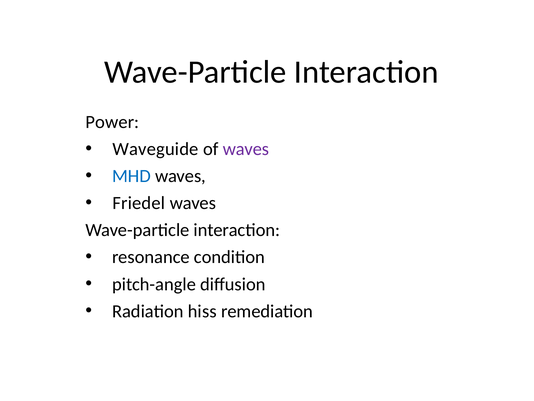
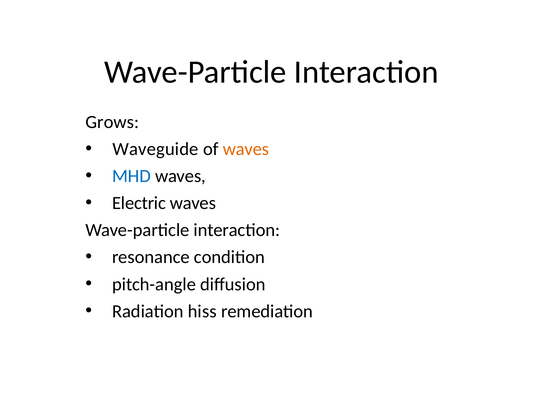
Power: Power -> Grows
waves at (246, 149) colour: purple -> orange
Friedel: Friedel -> Electric
